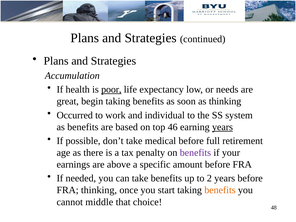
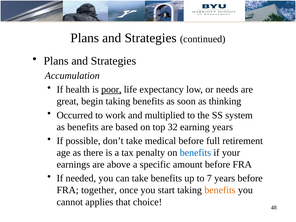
individual: individual -> multiplied
46: 46 -> 32
years at (223, 127) underline: present -> none
benefits at (195, 153) colour: purple -> blue
2: 2 -> 7
FRA thinking: thinking -> together
middle: middle -> applies
